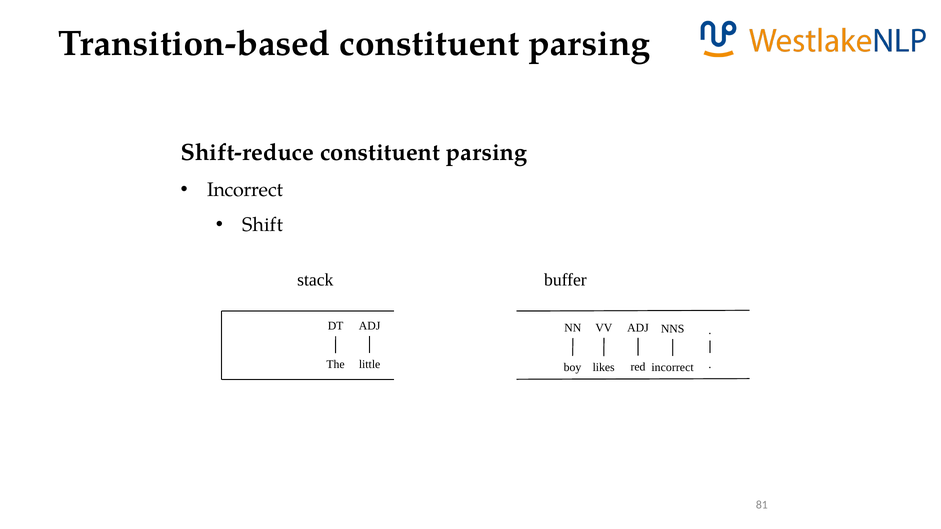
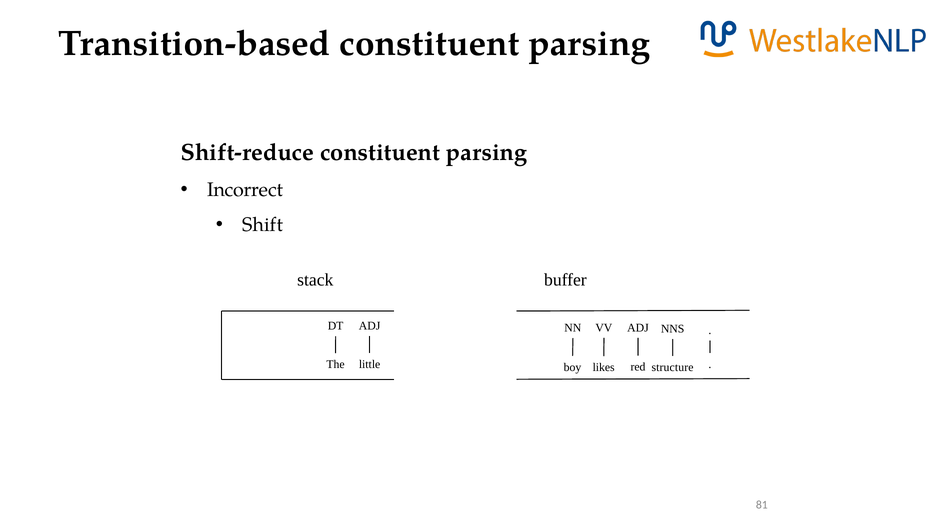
incorrect at (673, 367): incorrect -> structure
